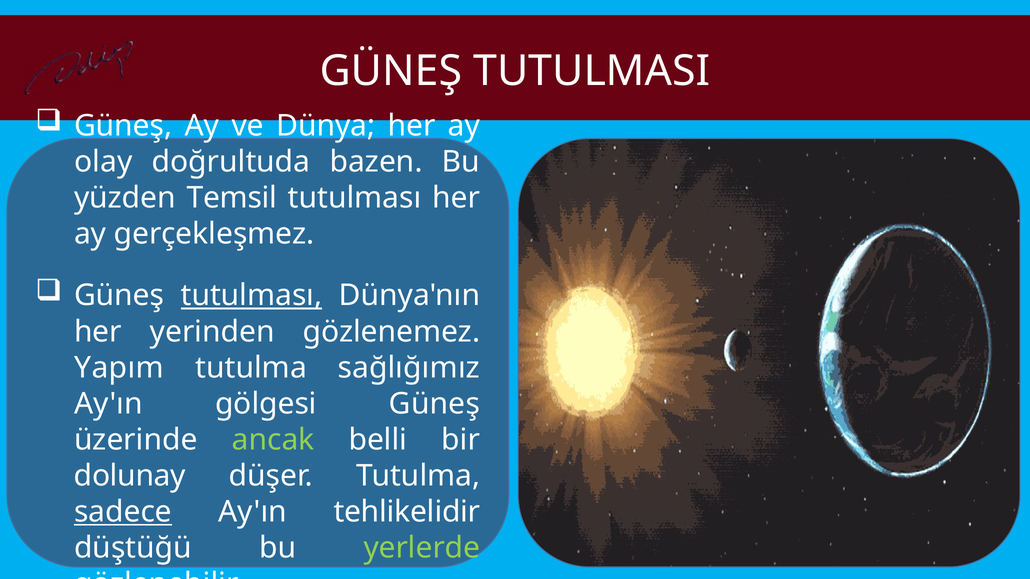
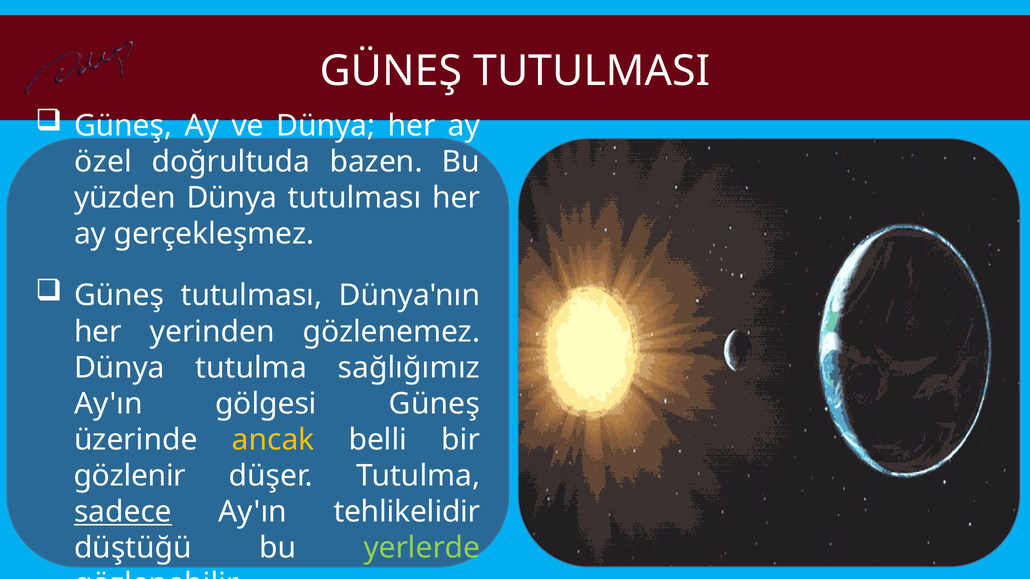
olay: olay -> özel
yüzden Temsil: Temsil -> Dünya
tutulması at (252, 296) underline: present -> none
Yapım at (119, 368): Yapım -> Dünya
ancak colour: light green -> yellow
dolunay: dolunay -> gözlenir
